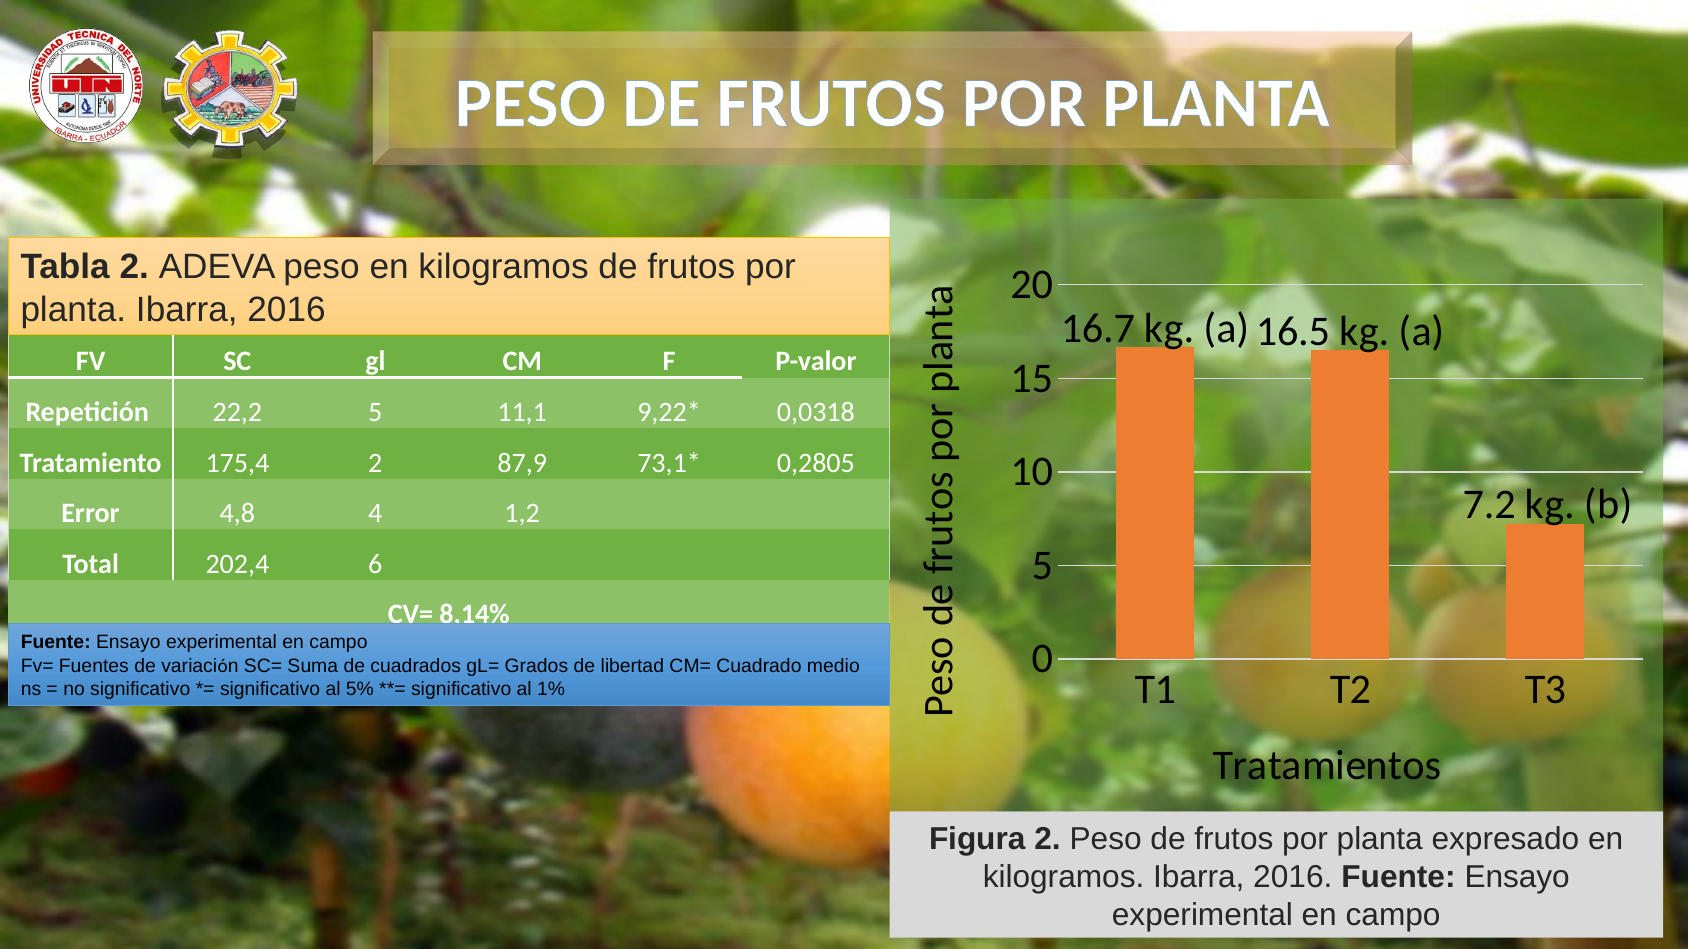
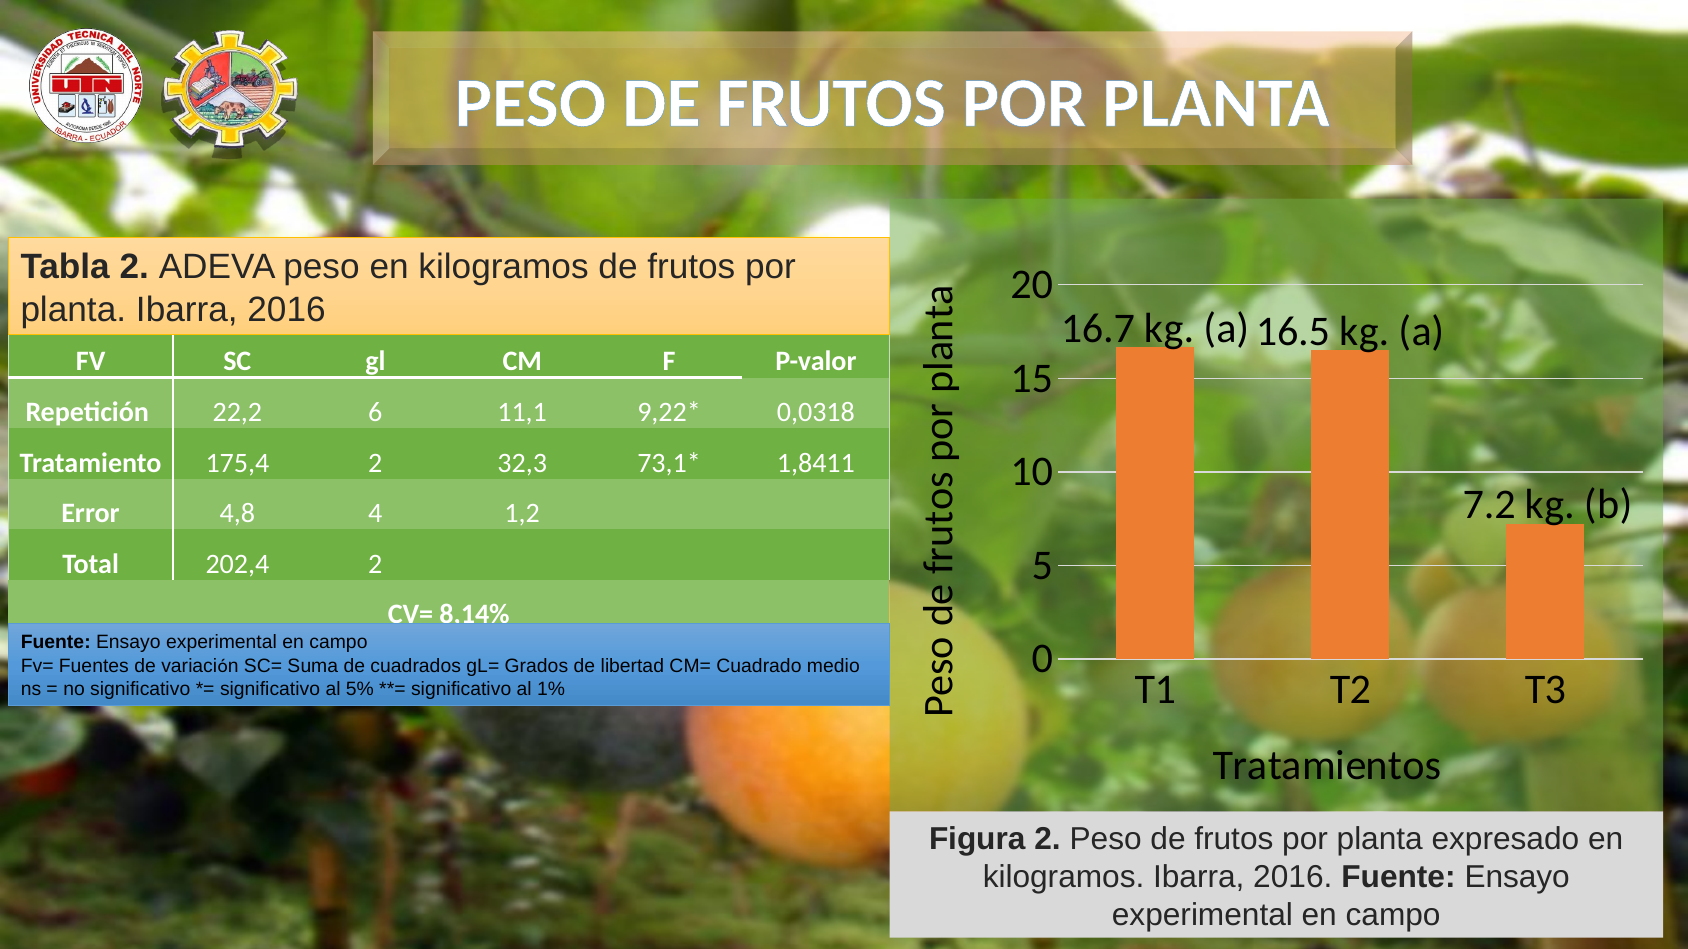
22,2 5: 5 -> 6
87,9: 87,9 -> 32,3
0,2805: 0,2805 -> 1,8411
202,4 6: 6 -> 2
